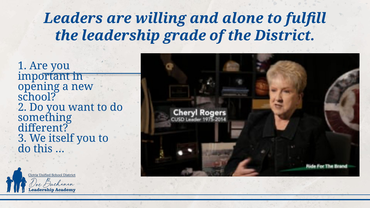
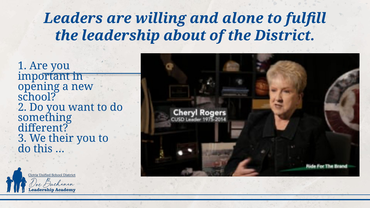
grade: grade -> about
itself: itself -> their
